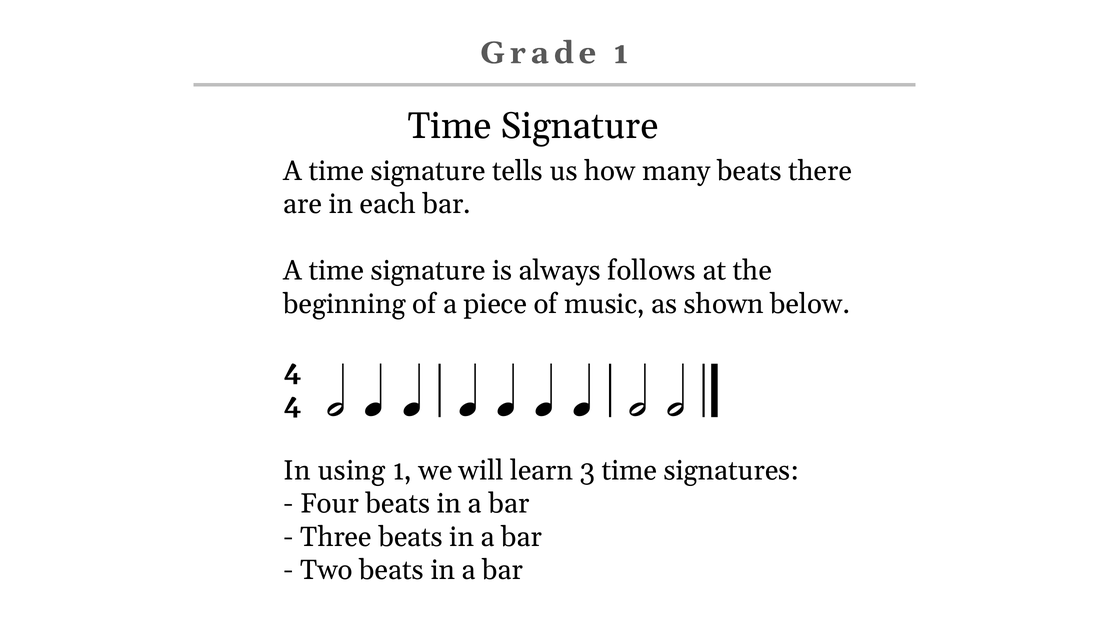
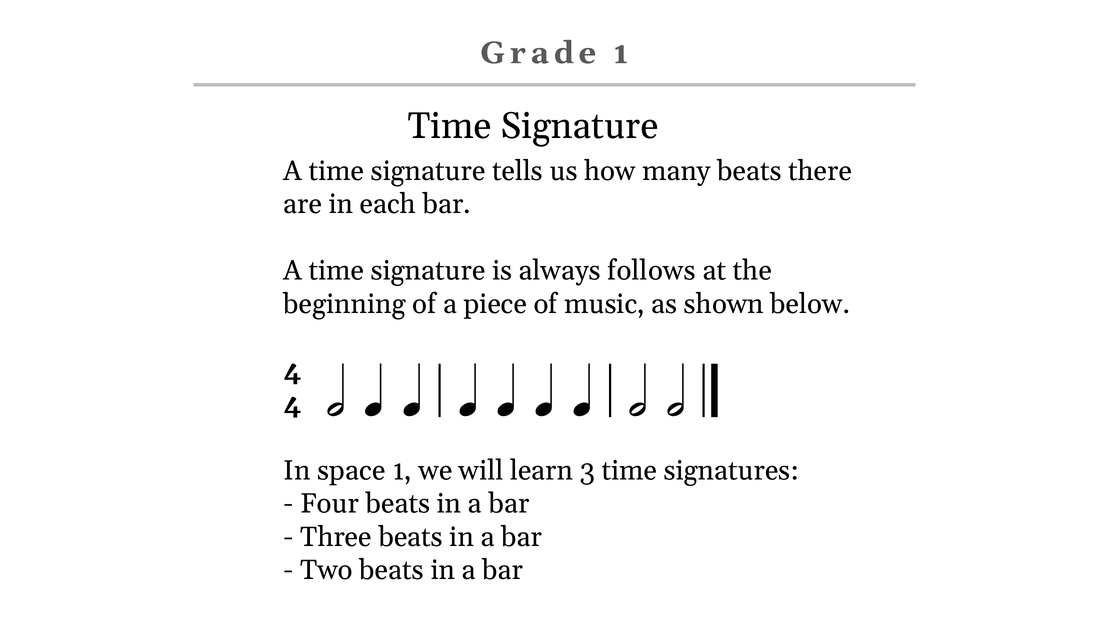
using: using -> space
